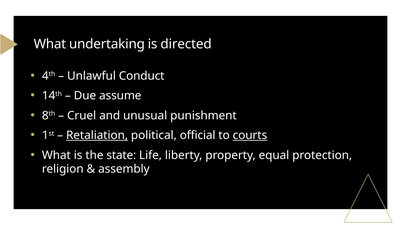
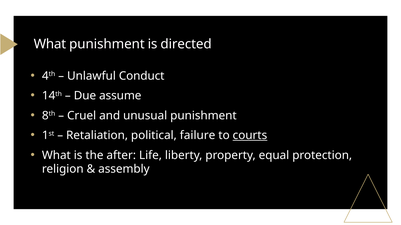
What undertaking: undertaking -> punishment
Retaliation underline: present -> none
official: official -> failure
state: state -> after
